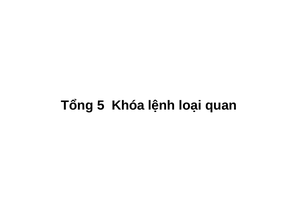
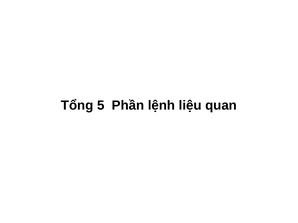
Khóa: Khóa -> Phần
loại: loại -> liệu
